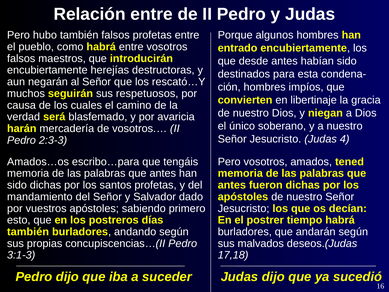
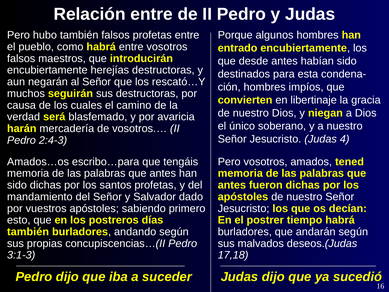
sus respetuosos: respetuosos -> destructoras
2:3-3: 2:3-3 -> 2:4-3
